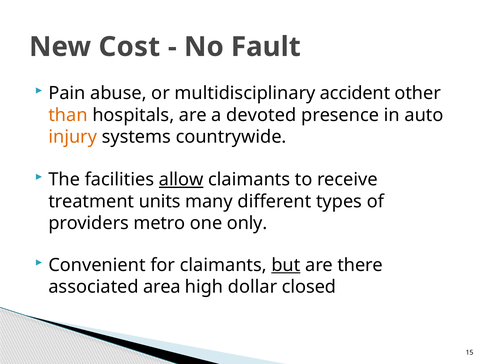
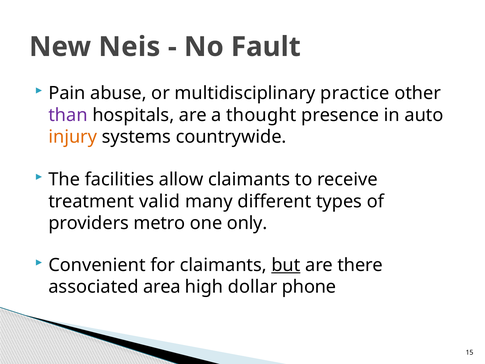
Cost: Cost -> Neis
accident: accident -> practice
than colour: orange -> purple
devoted: devoted -> thought
allow underline: present -> none
units: units -> valid
closed: closed -> phone
